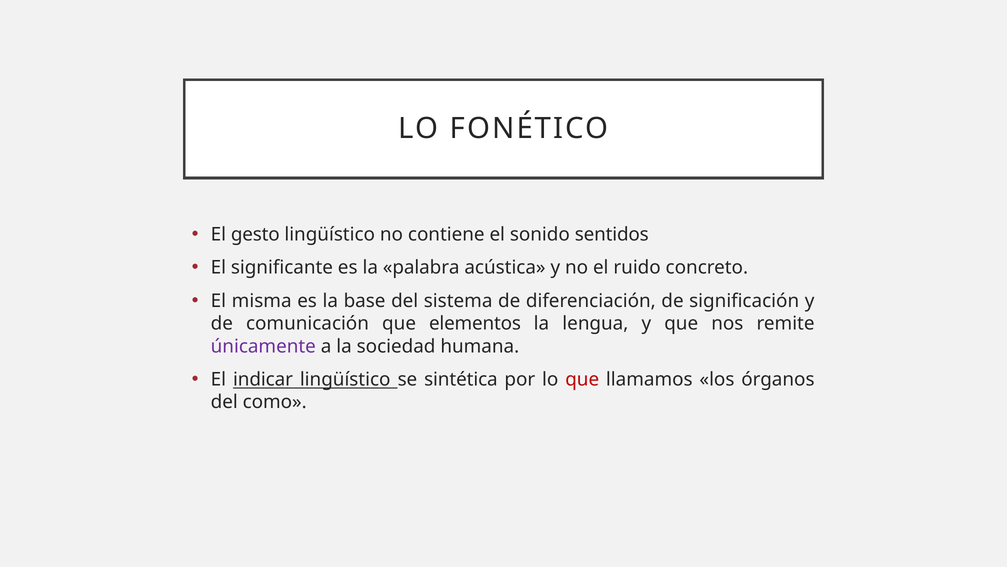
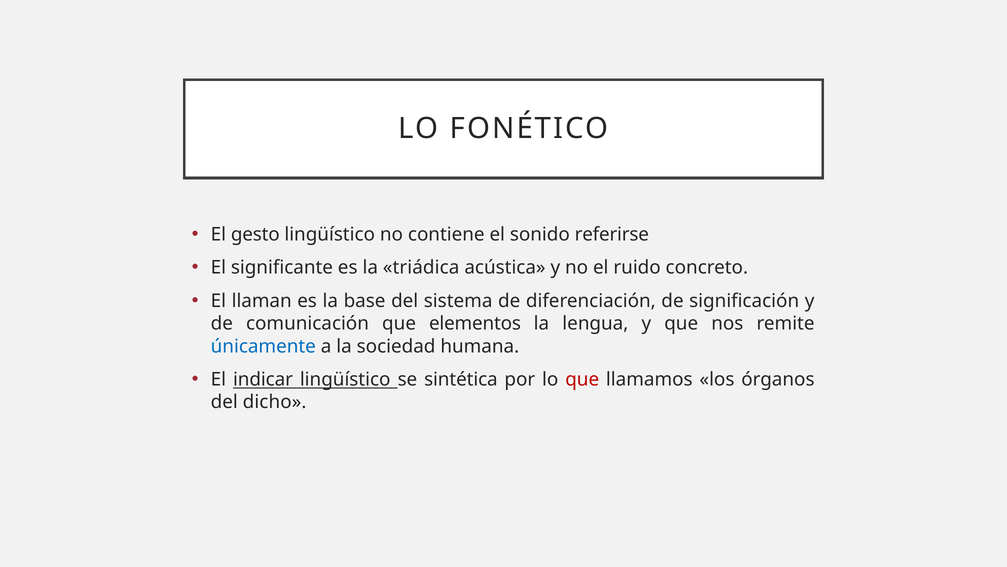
sentidos: sentidos -> referirse
palabra: palabra -> triádica
misma: misma -> llaman
únicamente colour: purple -> blue
como: como -> dicho
